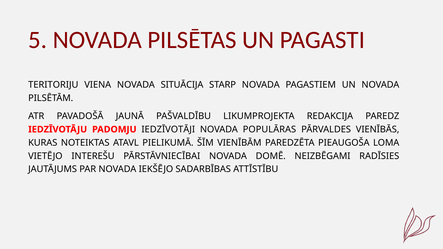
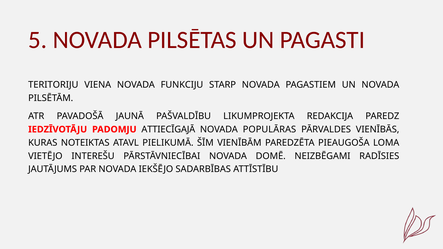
SITUĀCIJA: SITUĀCIJA -> FUNKCIJU
IEDZĪVOTĀJI: IEDZĪVOTĀJI -> ATTIECĪGAJĀ
